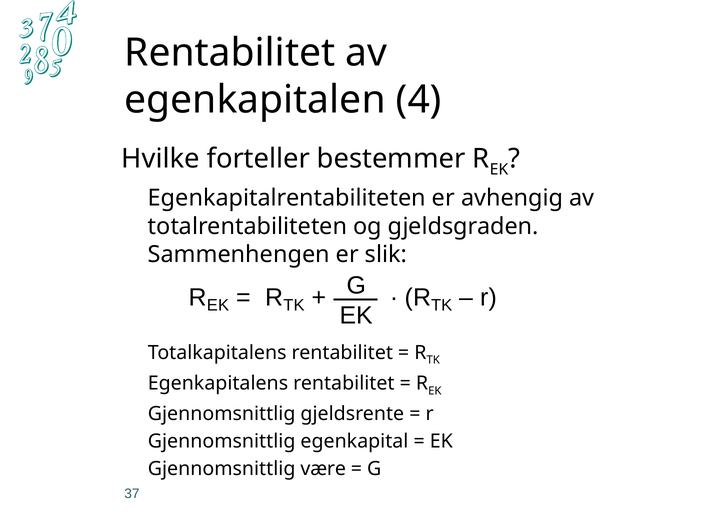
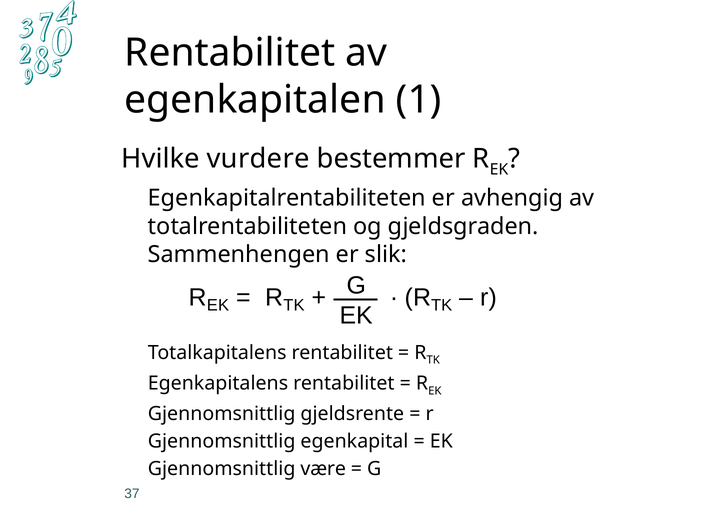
4: 4 -> 1
forteller: forteller -> vurdere
